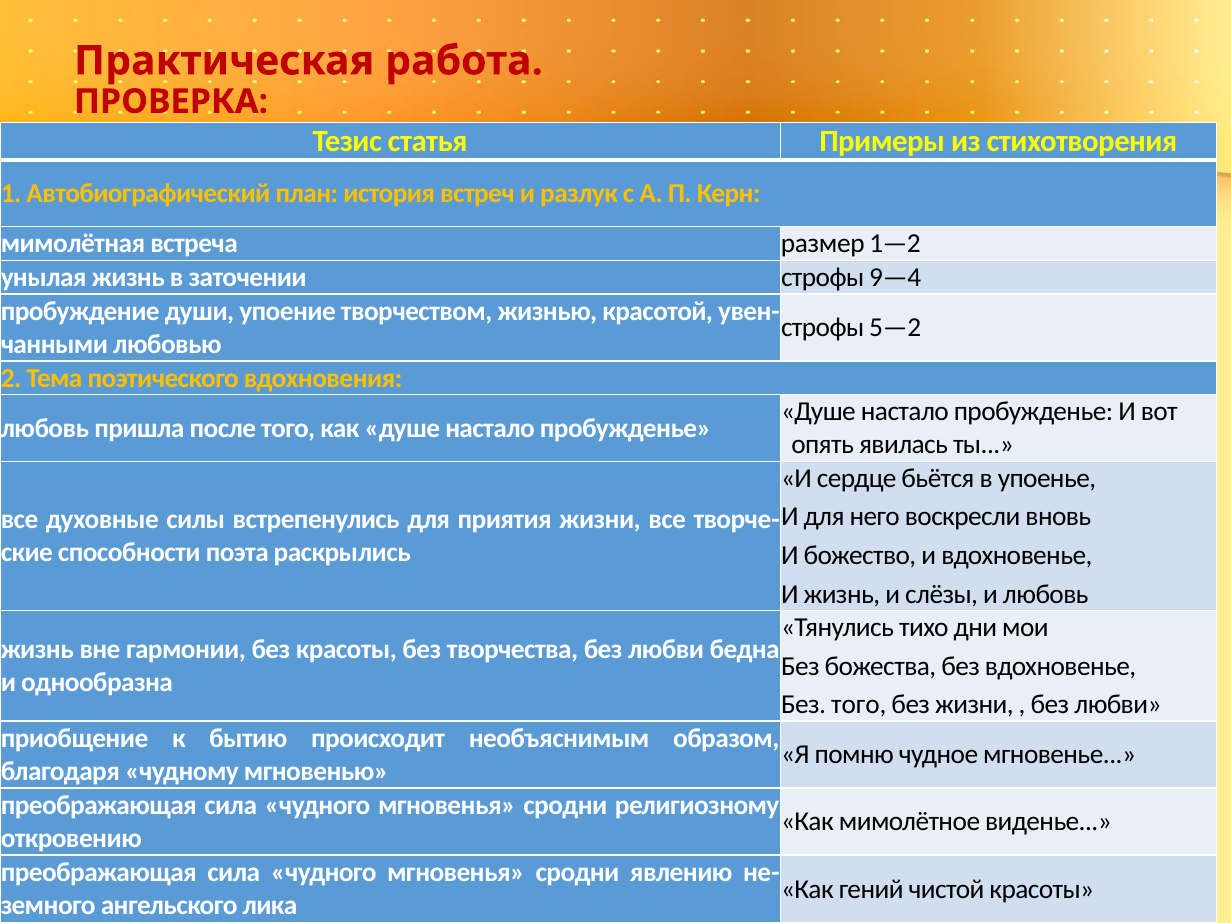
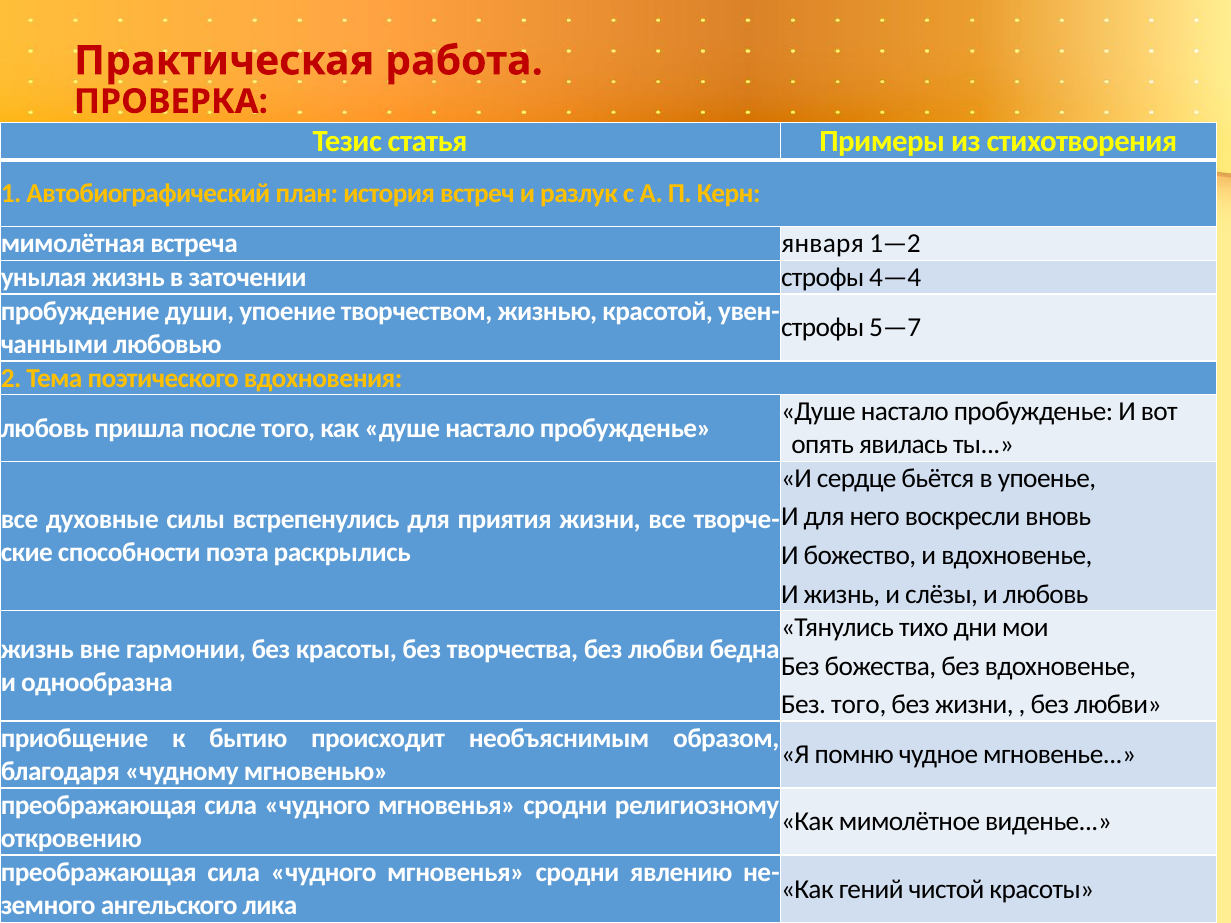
размер: размер -> января
9—4: 9—4 -> 4—4
5—2: 5—2 -> 5—7
